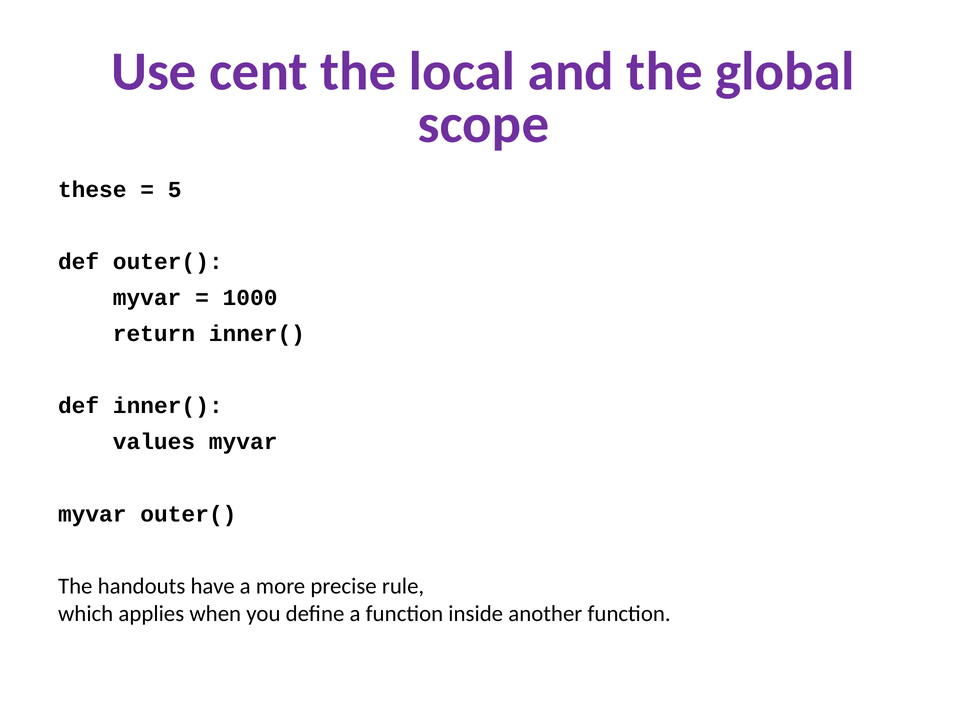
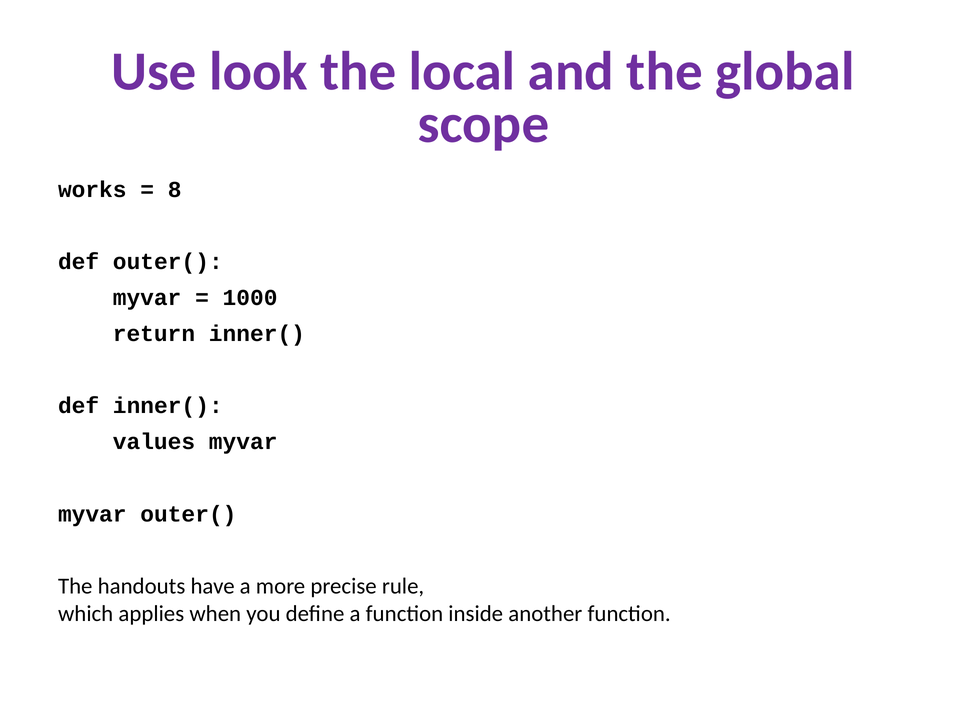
cent: cent -> look
these: these -> works
5: 5 -> 8
